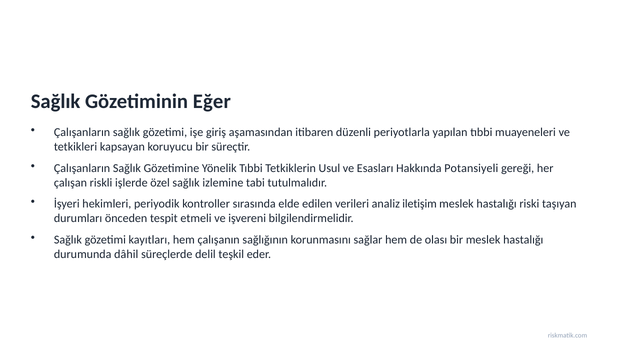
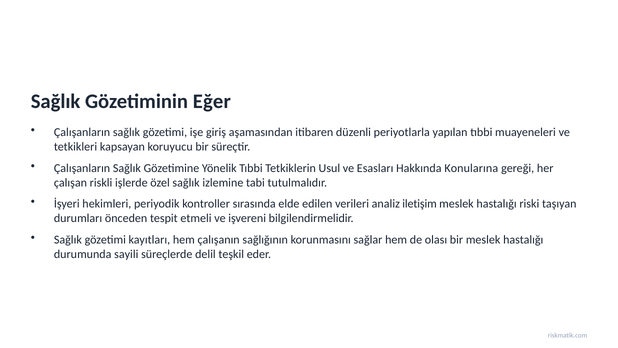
Potansiyeli: Potansiyeli -> Konularına
dâhil: dâhil -> sayili
